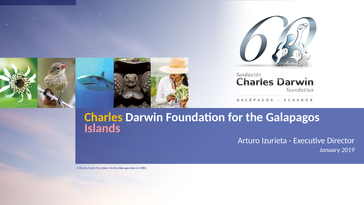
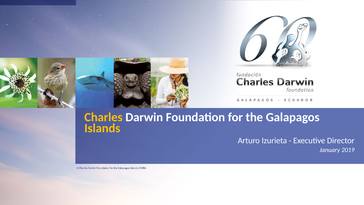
Islands colour: pink -> yellow
